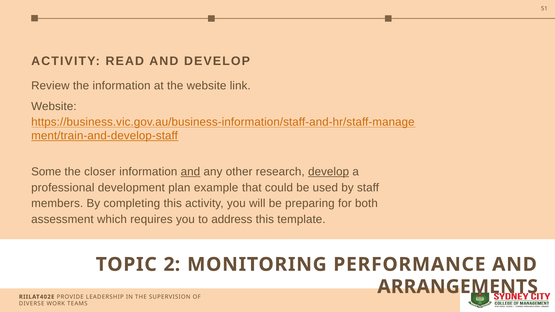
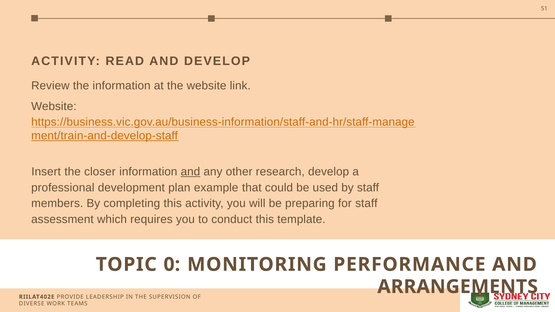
Some: Some -> Insert
develop at (329, 172) underline: present -> none
for both: both -> staff
address: address -> conduct
2: 2 -> 0
